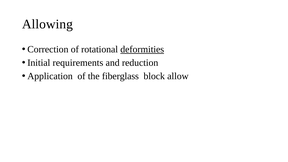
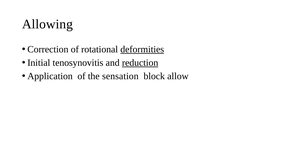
requirements: requirements -> tenosynovitis
reduction underline: none -> present
fiberglass: fiberglass -> sensation
